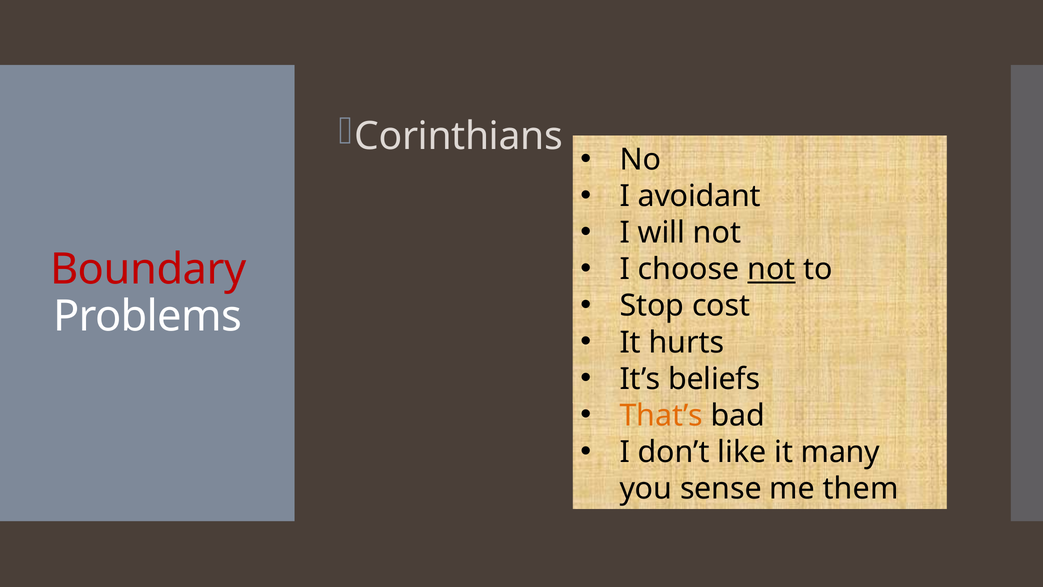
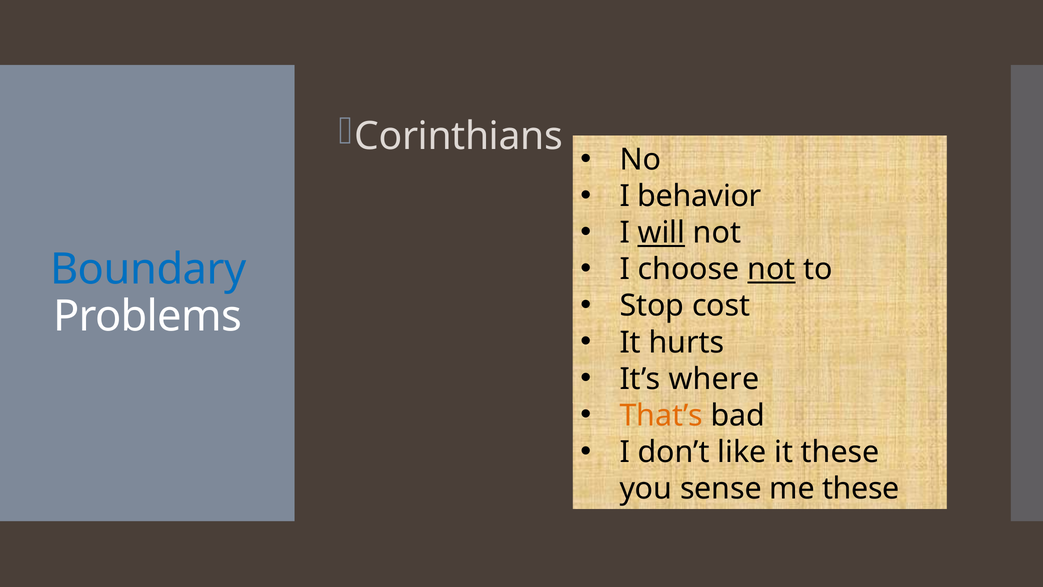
avoidant: avoidant -> behavior
will underline: none -> present
Boundary colour: red -> blue
beliefs: beliefs -> where
it many: many -> these
me them: them -> these
